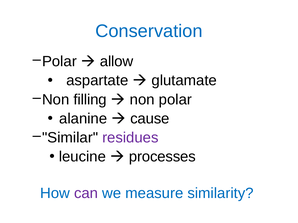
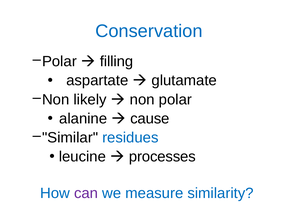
allow: allow -> filling
filling: filling -> likely
residues colour: purple -> blue
